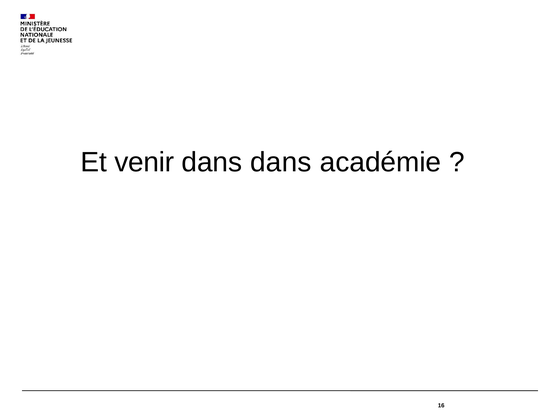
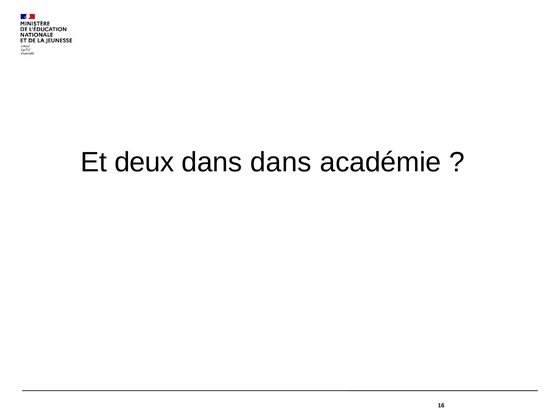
venir: venir -> deux
